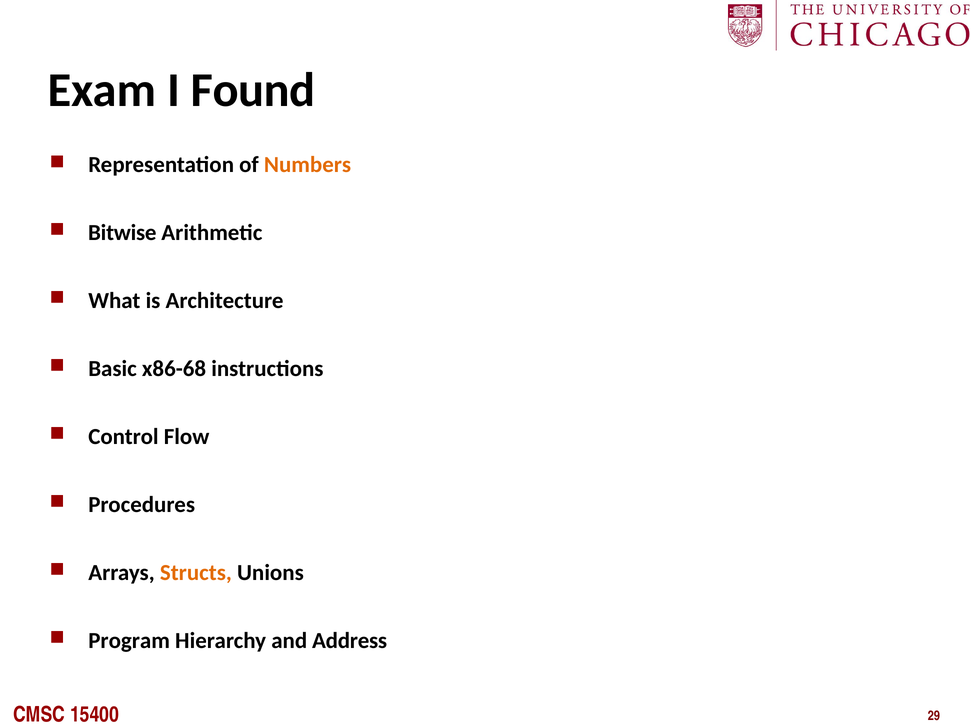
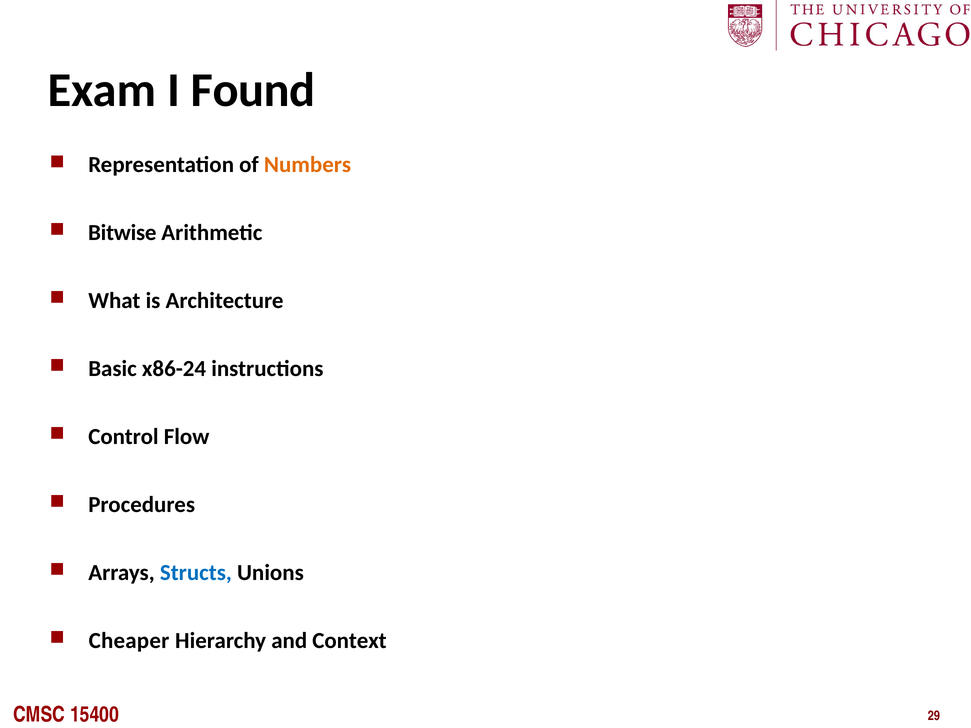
x86-68: x86-68 -> x86-24
Structs colour: orange -> blue
Program: Program -> Cheaper
Address: Address -> Context
